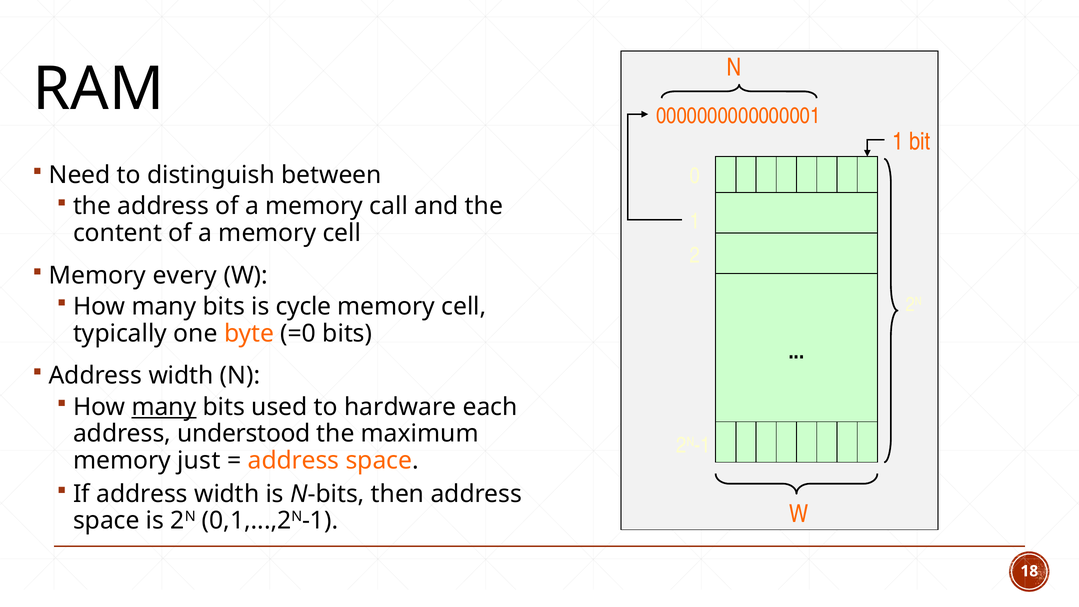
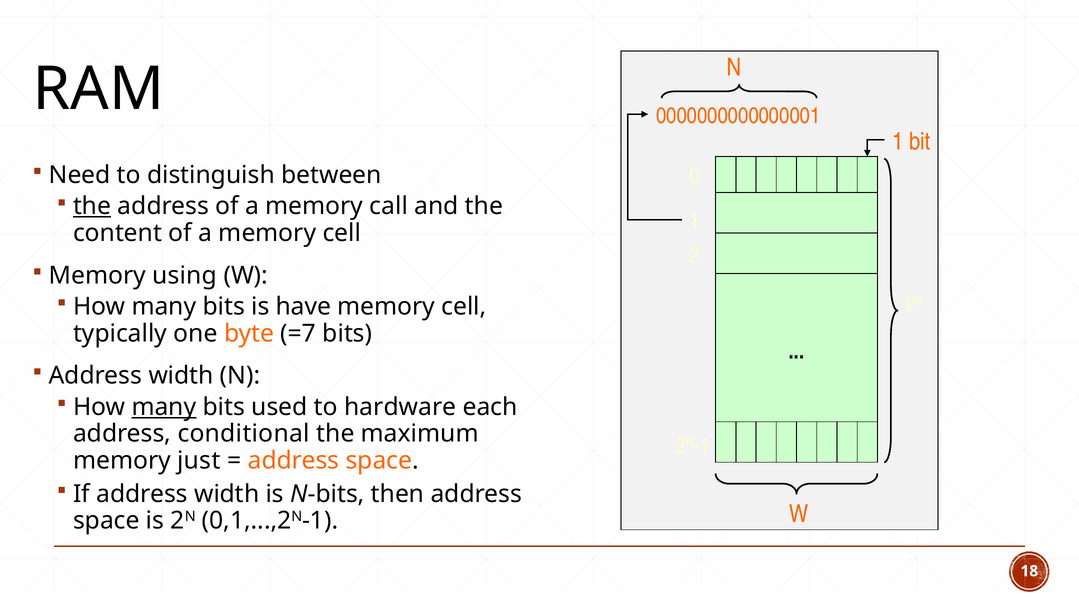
the at (92, 206) underline: none -> present
every: every -> using
cycle: cycle -> have
=0: =0 -> =7
understood: understood -> conditional
